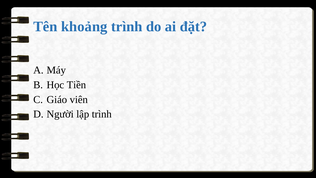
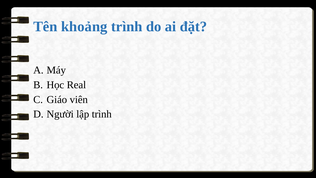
Tiền: Tiền -> Real
